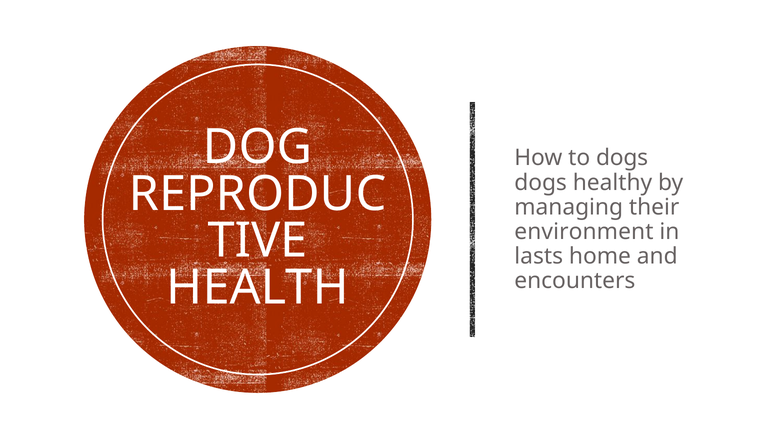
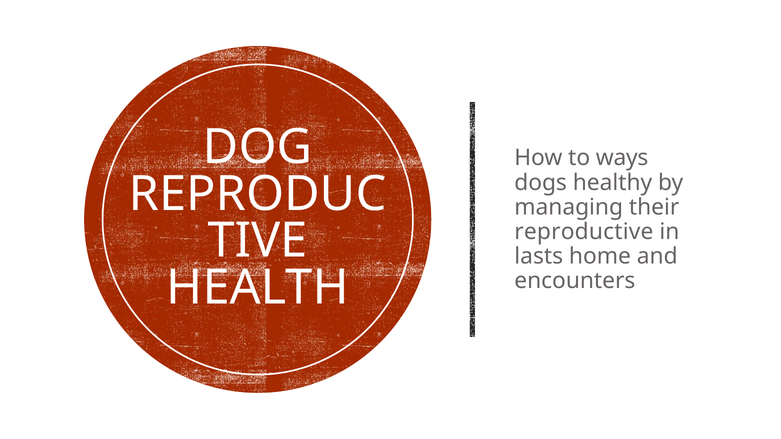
to dogs: dogs -> ways
environment: environment -> reproductive
